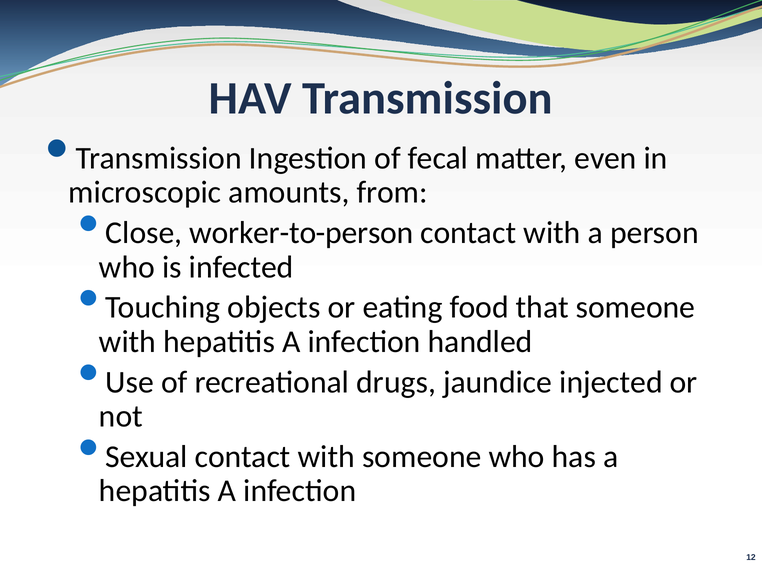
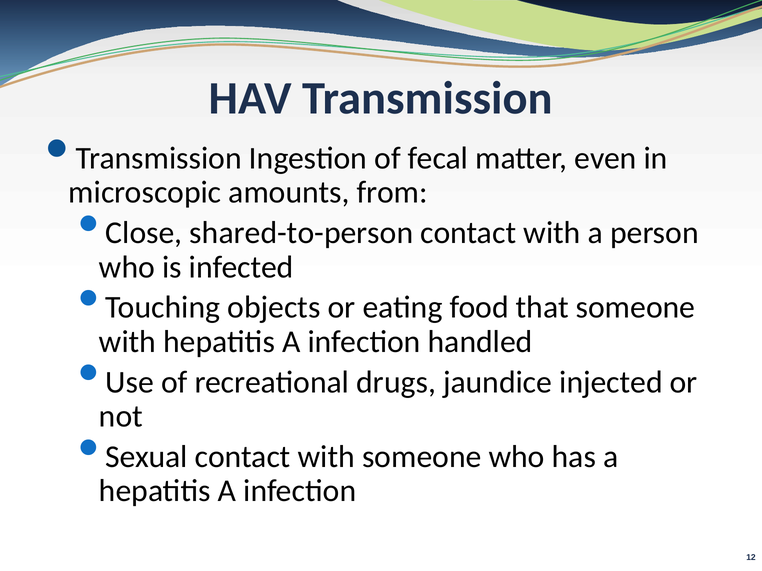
worker-to-person: worker-to-person -> shared-to-person
